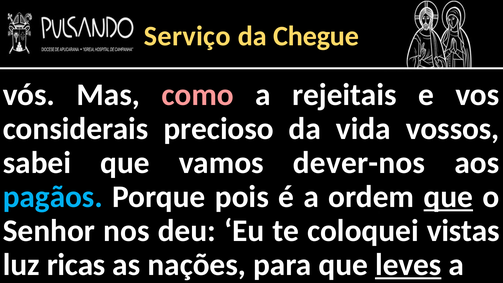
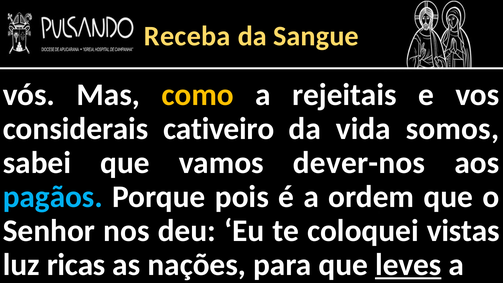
Serviço: Serviço -> Receba
Chegue: Chegue -> Sangue
como colour: pink -> yellow
precioso: precioso -> cativeiro
vossos: vossos -> somos
que at (448, 197) underline: present -> none
